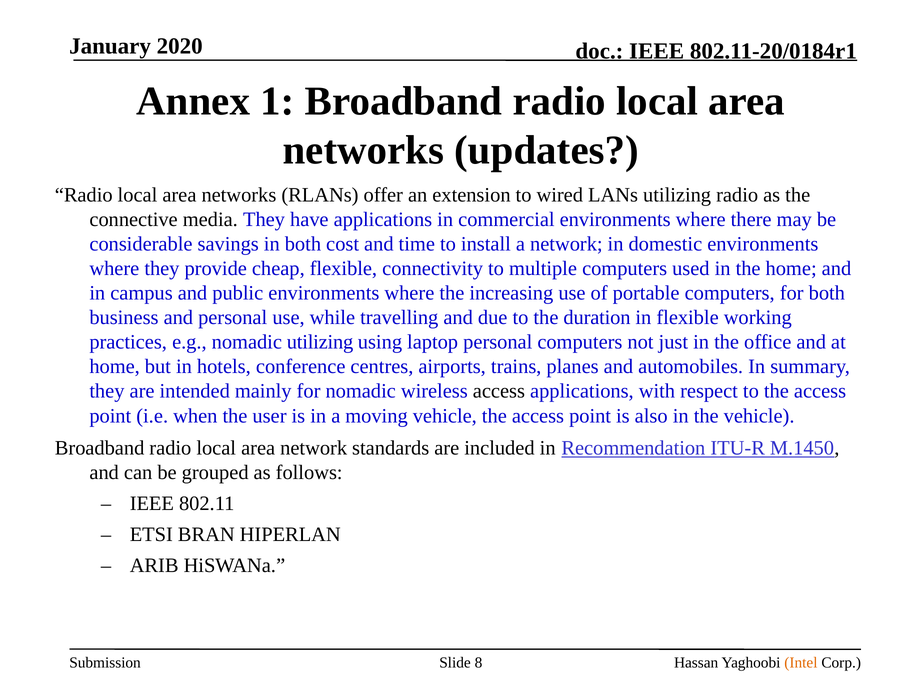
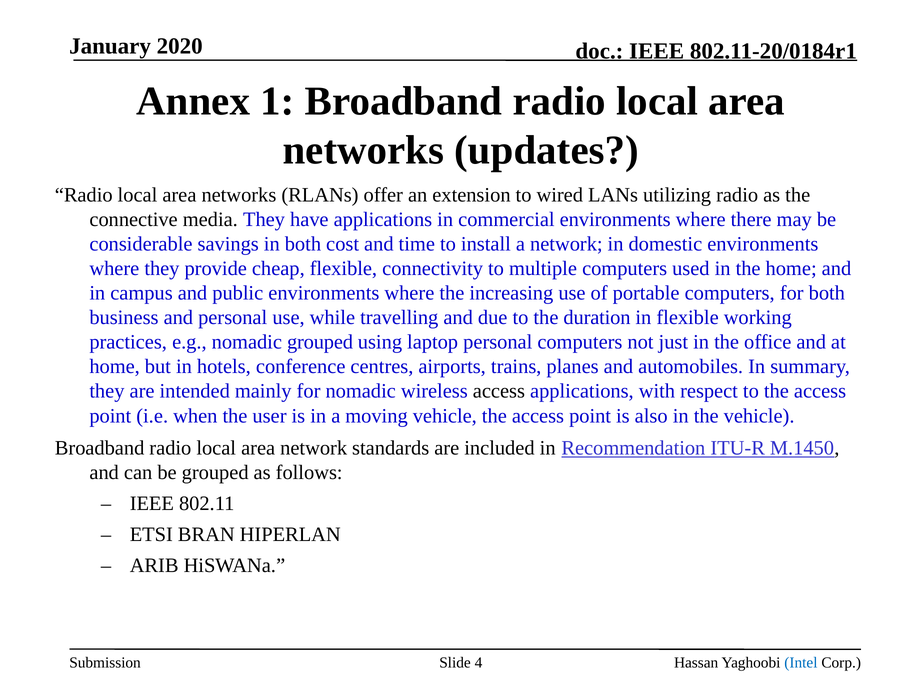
nomadic utilizing: utilizing -> grouped
8: 8 -> 4
Intel colour: orange -> blue
